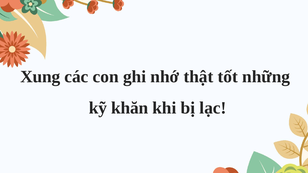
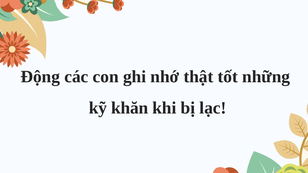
Xung: Xung -> Động
